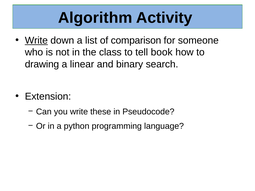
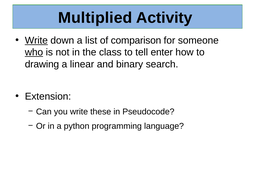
Algorithm: Algorithm -> Multiplied
who underline: none -> present
book: book -> enter
